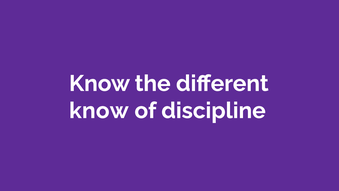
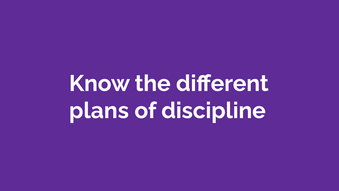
know at (99, 110): know -> plans
